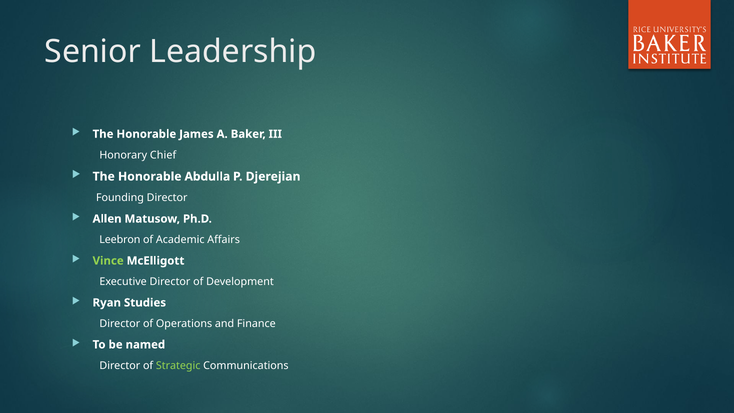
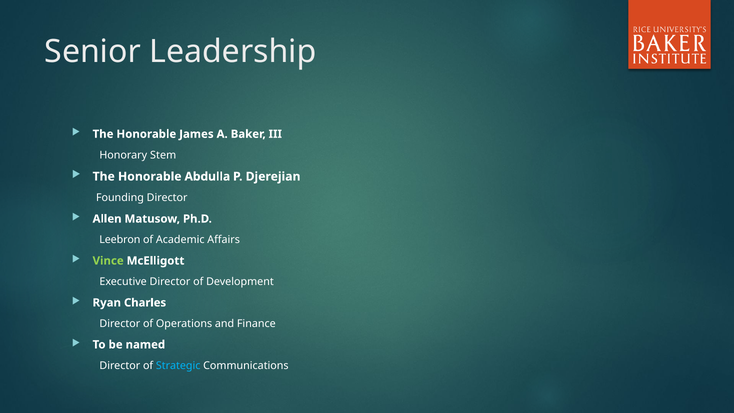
Chief: Chief -> Stem
Studies: Studies -> Charles
Strategic colour: light green -> light blue
